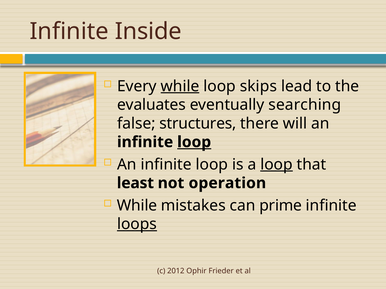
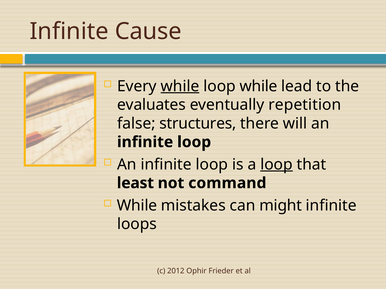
Inside: Inside -> Cause
loop skips: skips -> while
searching: searching -> repetition
loop at (194, 142) underline: present -> none
operation: operation -> command
prime: prime -> might
loops underline: present -> none
